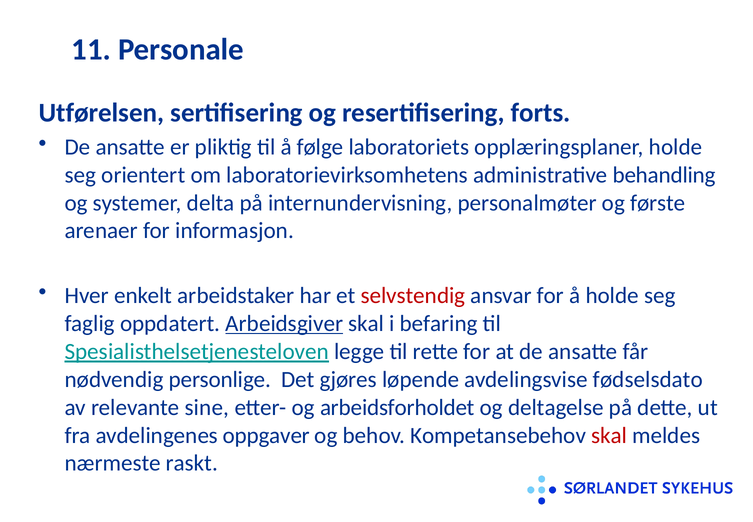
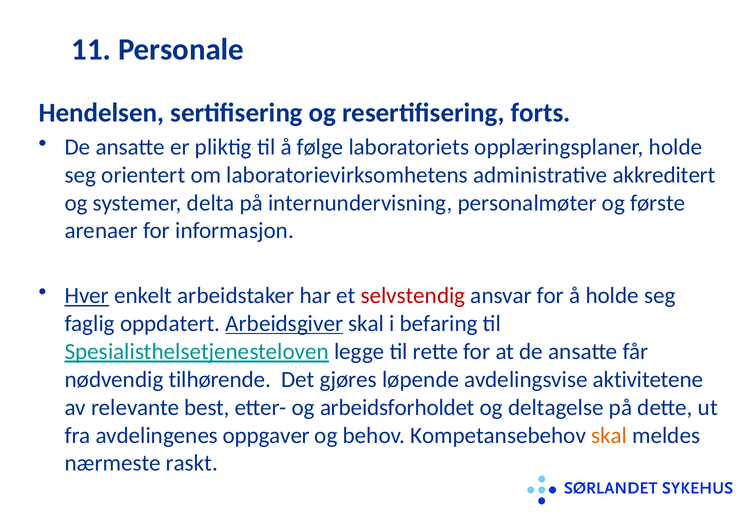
Utførelsen: Utførelsen -> Hendelsen
behandling: behandling -> akkreditert
Hver underline: none -> present
personlige: personlige -> tilhørende
fødselsdato: fødselsdato -> aktivitetene
sine: sine -> best
skal at (609, 435) colour: red -> orange
